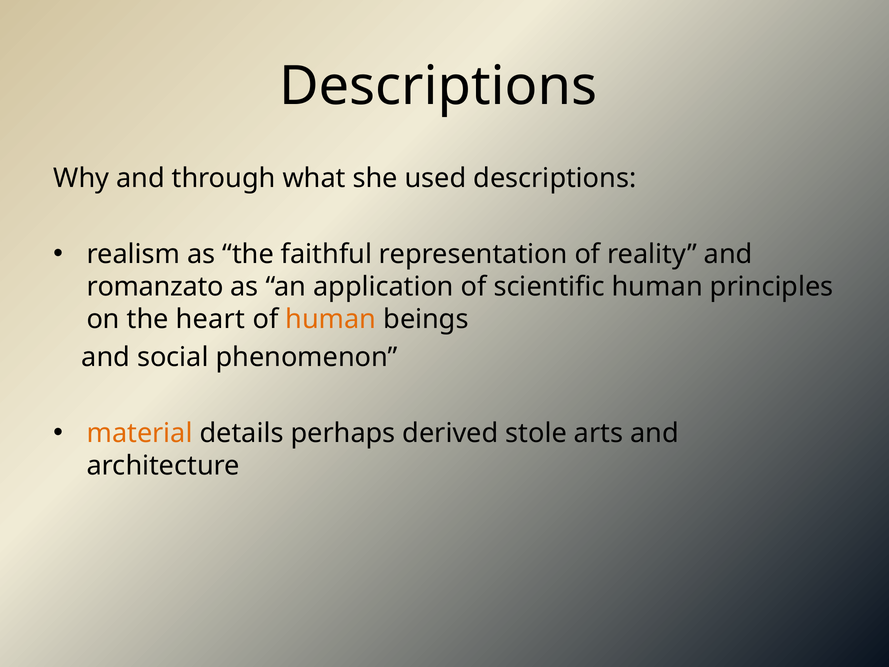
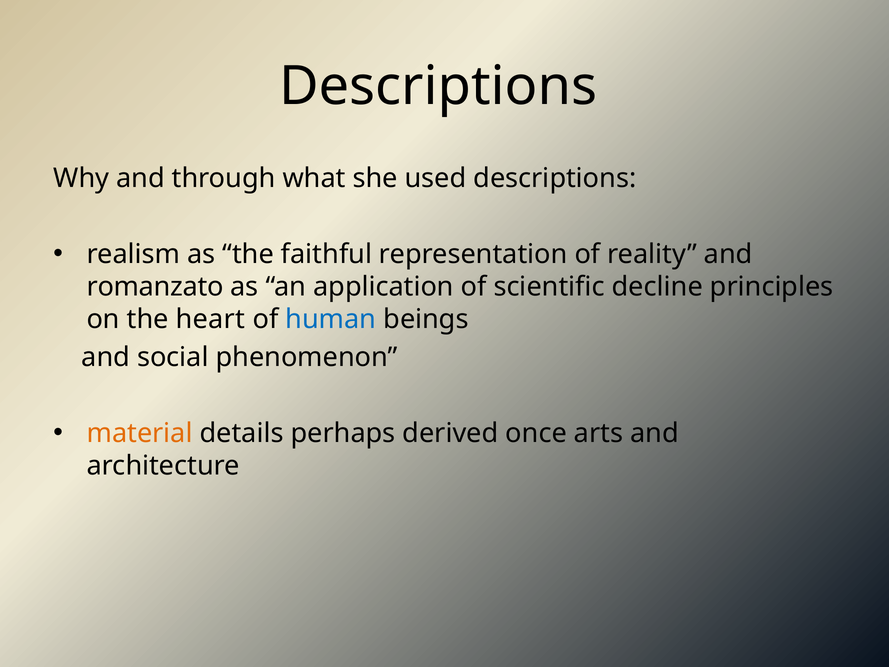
scientific human: human -> decline
human at (331, 319) colour: orange -> blue
stole: stole -> once
